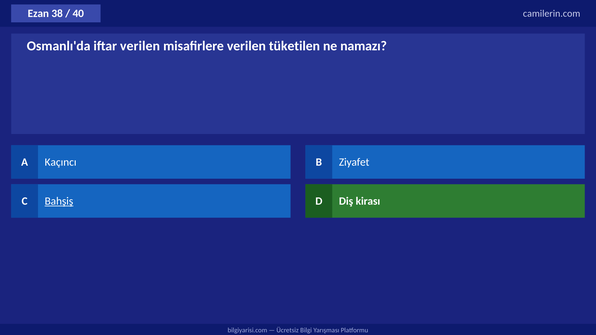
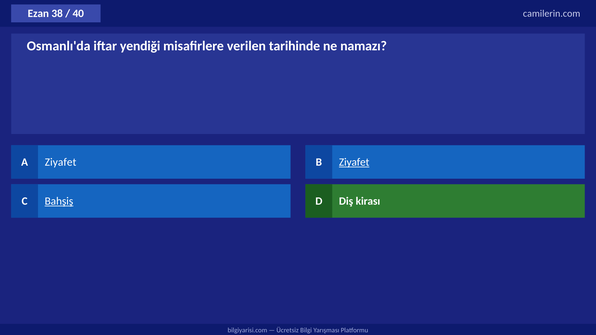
iftar verilen: verilen -> yendiği
tüketilen: tüketilen -> tarihinde
A Kaçıncı: Kaçıncı -> Ziyafet
Ziyafet at (354, 162) underline: none -> present
